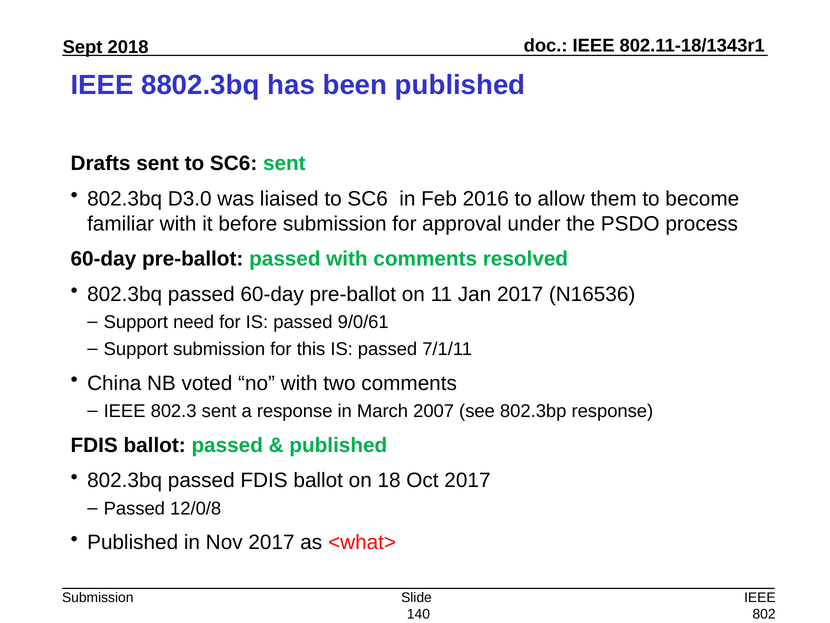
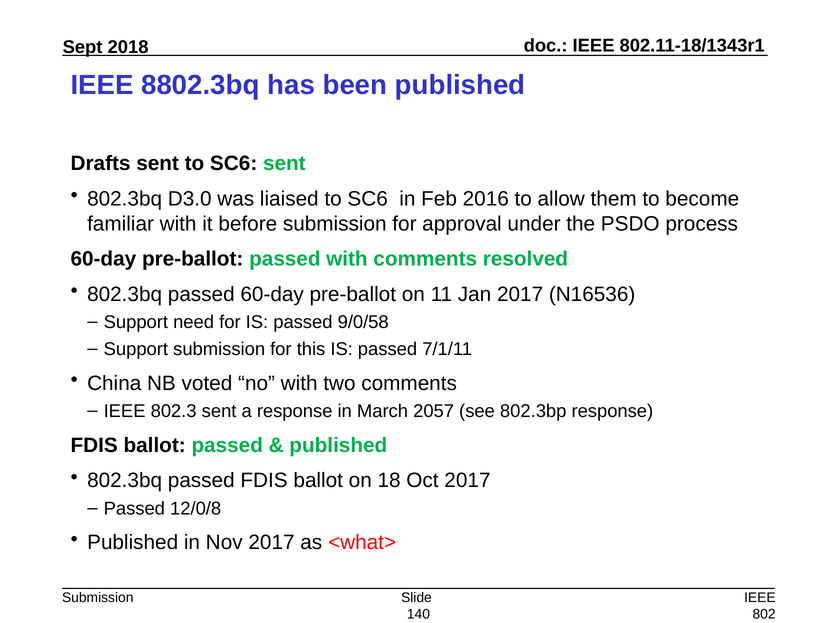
9/0/61: 9/0/61 -> 9/0/58
2007: 2007 -> 2057
